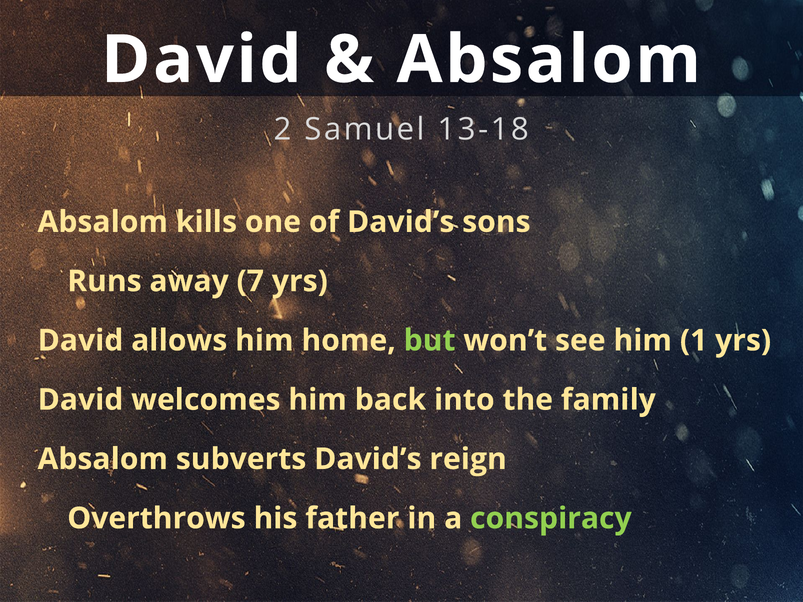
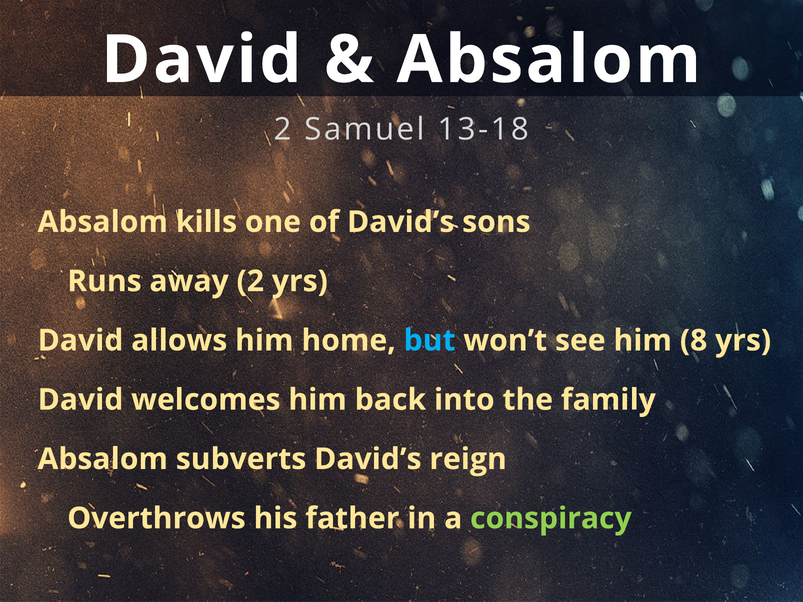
away 7: 7 -> 2
but colour: light green -> light blue
1: 1 -> 8
